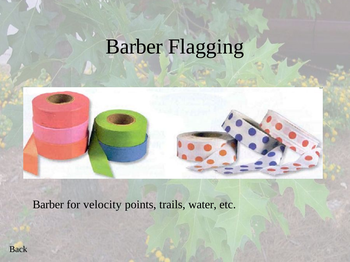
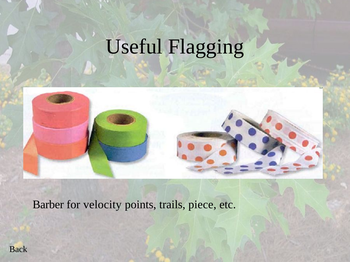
Barber at (134, 47): Barber -> Useful
water: water -> piece
